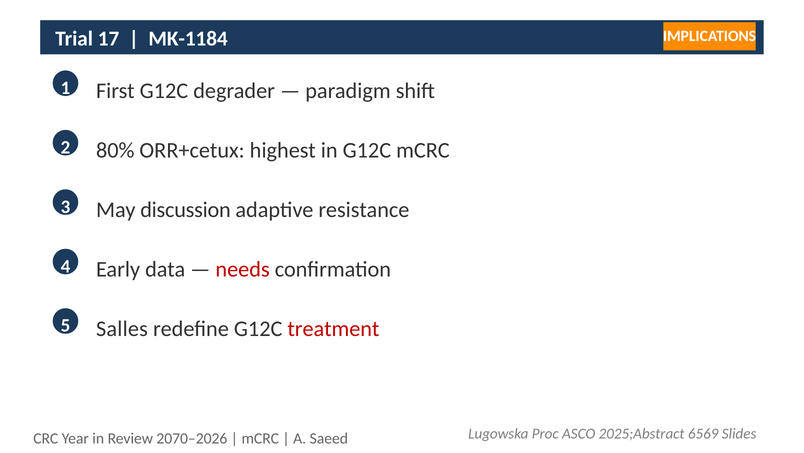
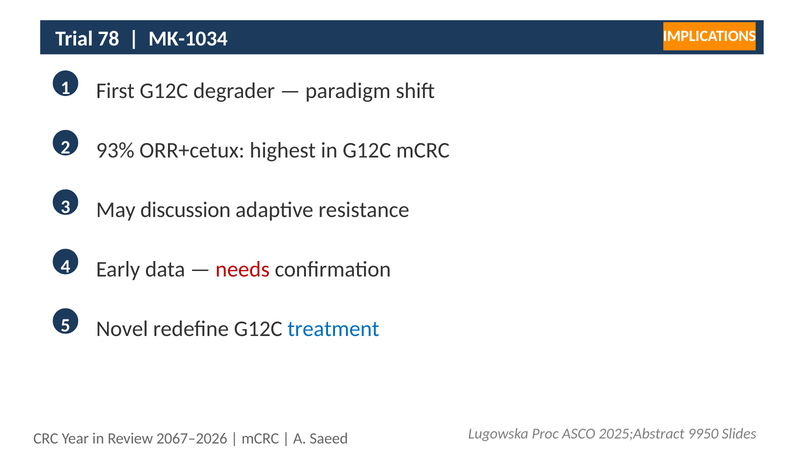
17: 17 -> 78
MK-1184: MK-1184 -> MK-1034
80%: 80% -> 93%
Salles: Salles -> Novel
treatment colour: red -> blue
2070–2026: 2070–2026 -> 2067–2026
6569: 6569 -> 9950
